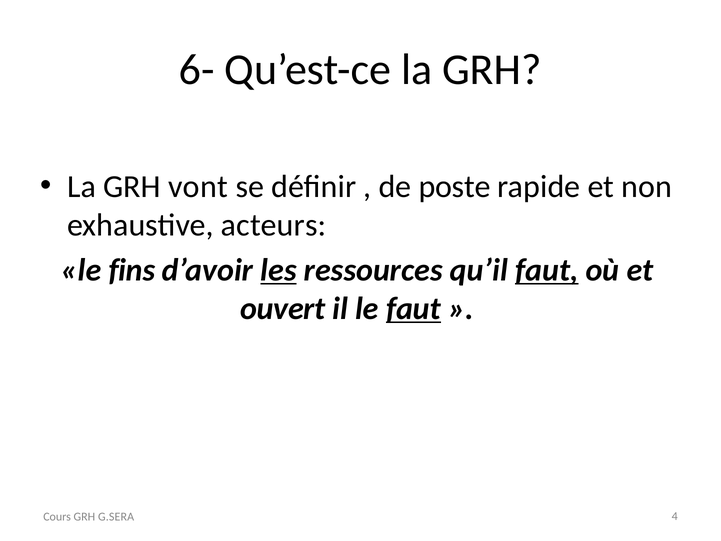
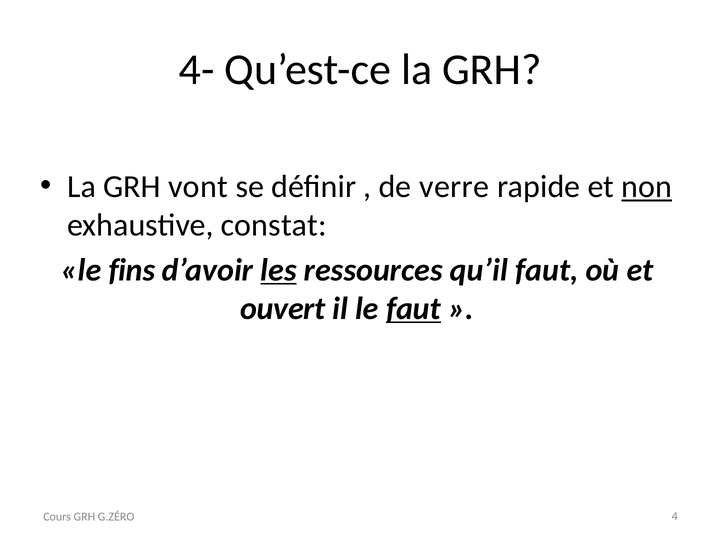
6-: 6- -> 4-
poste: poste -> verre
non underline: none -> present
acteurs: acteurs -> constat
faut at (547, 270) underline: present -> none
G.SERA: G.SERA -> G.ZÉRO
